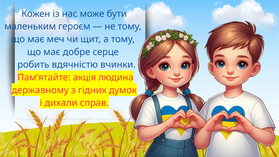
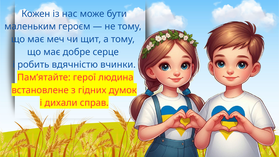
акція: акція -> герої
державному: державному -> встановлене
